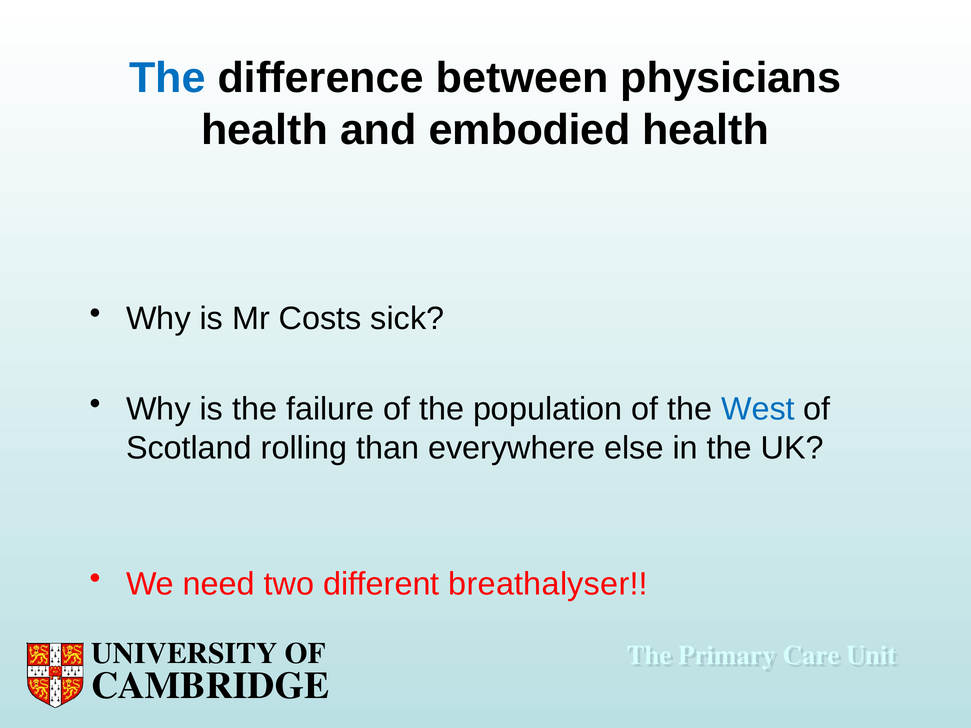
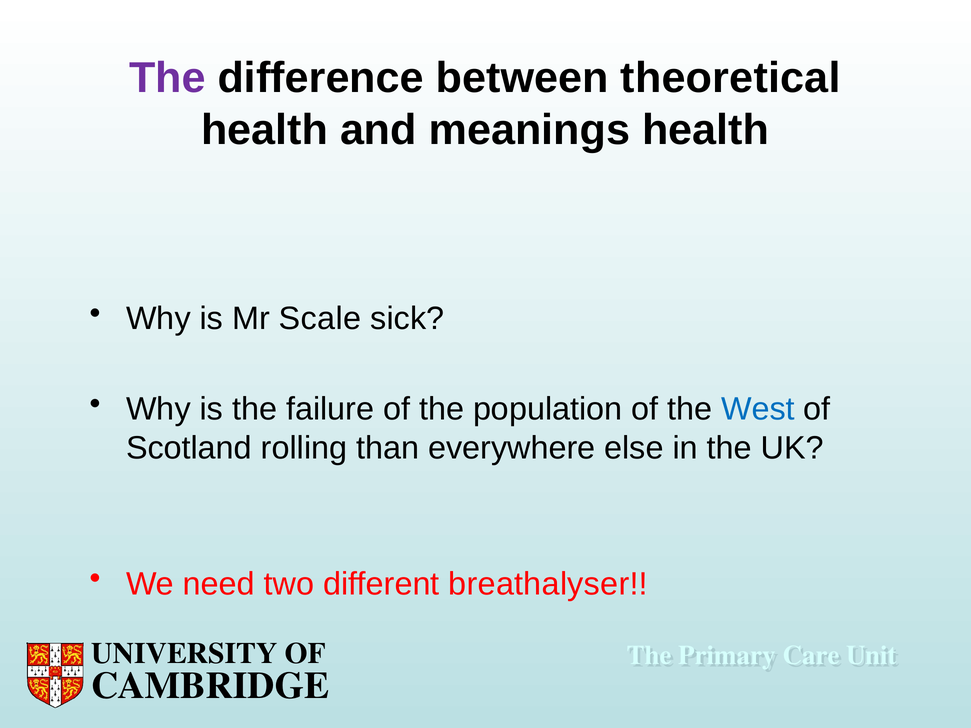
The at (167, 78) colour: blue -> purple
physicians: physicians -> theoretical
embodied: embodied -> meanings
Costs: Costs -> Scale
